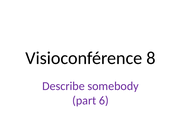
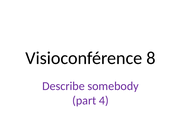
6: 6 -> 4
